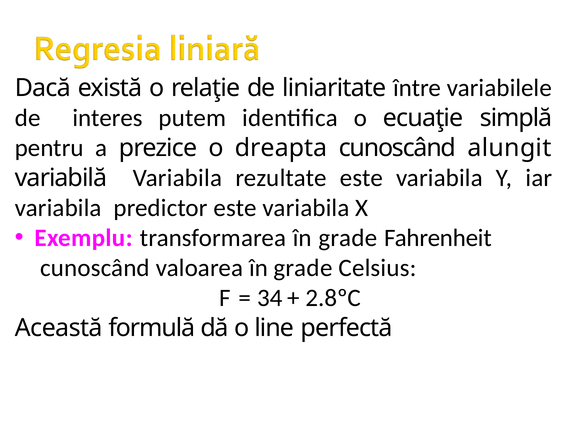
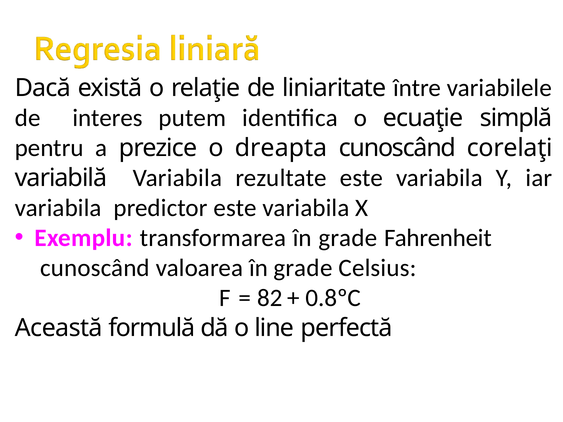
alungit: alungit -> corelaţi
34: 34 -> 82
2.8ºC: 2.8ºC -> 0.8ºC
